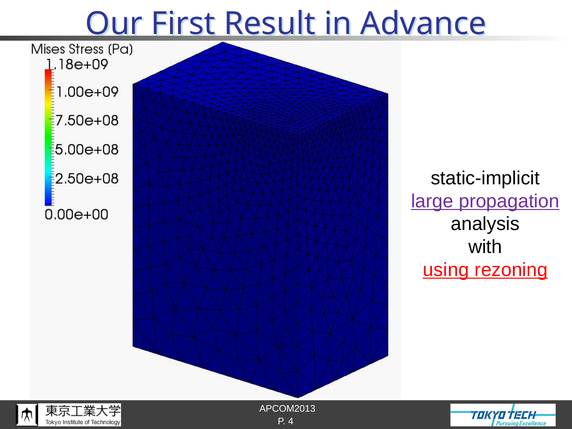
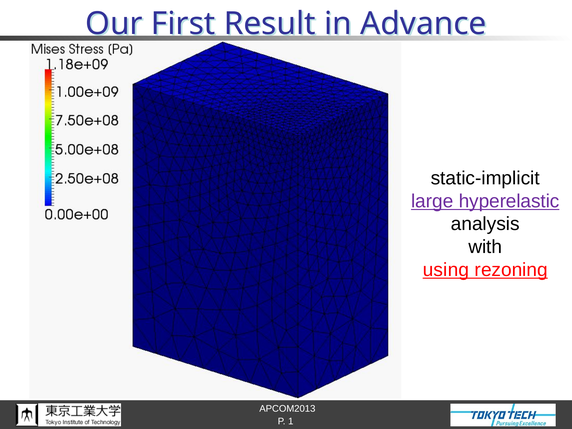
propagation: propagation -> hyperelastic
4: 4 -> 1
